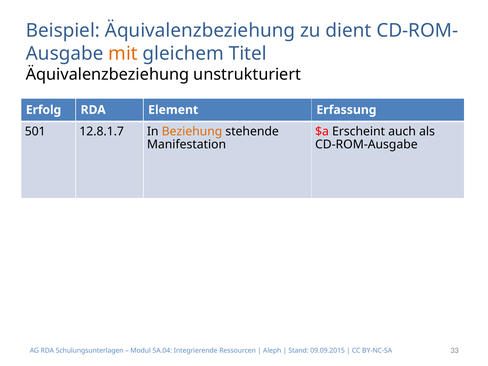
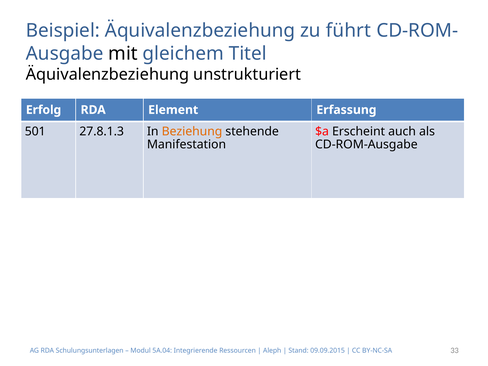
dient: dient -> führt
mit colour: orange -> black
12.8.1.7: 12.8.1.7 -> 27.8.1.3
